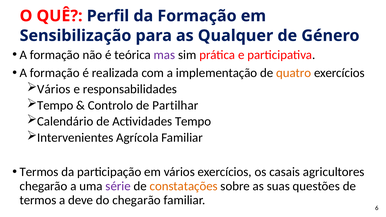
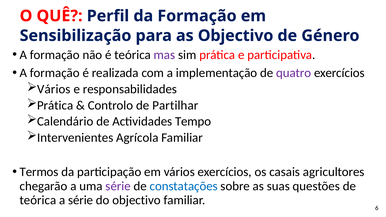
as Qualquer: Qualquer -> Objectivo
quatro colour: orange -> purple
Tempo at (55, 105): Tempo -> Prática
constatações colour: orange -> blue
termos at (38, 200): termos -> teórica
a deve: deve -> série
do chegarão: chegarão -> objectivo
